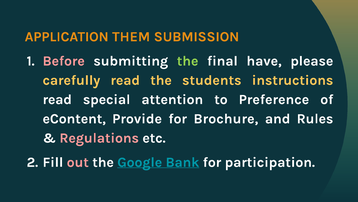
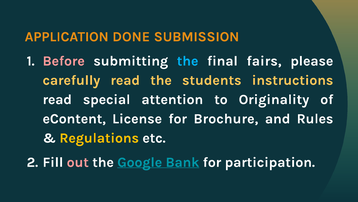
THEM: THEM -> DONE
the at (188, 61) colour: light green -> light blue
have: have -> fairs
Preference: Preference -> Originality
Provide: Provide -> License
Regulations colour: pink -> yellow
